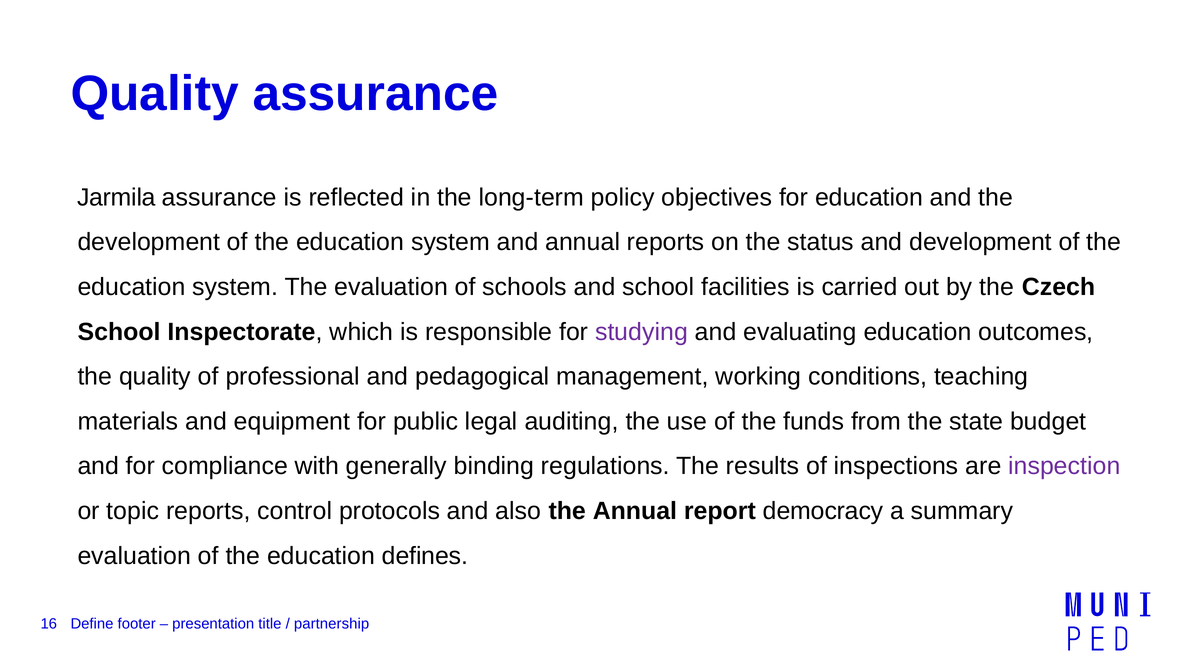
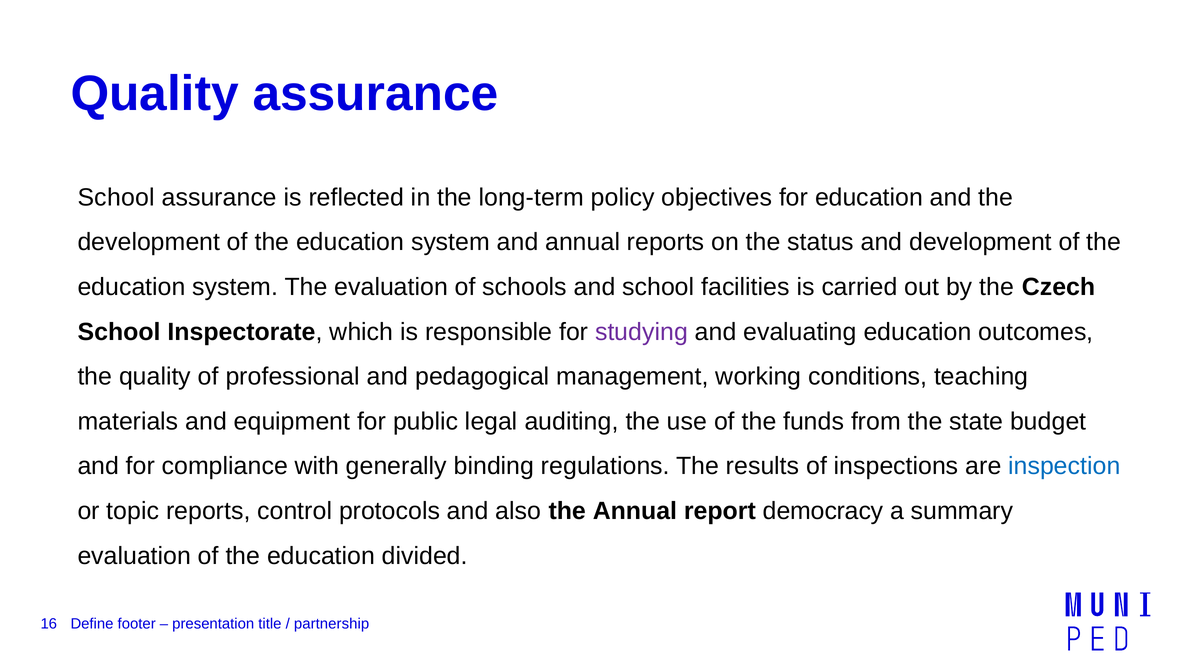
Jarmila at (116, 197): Jarmila -> School
inspection colour: purple -> blue
defines: defines -> divided
